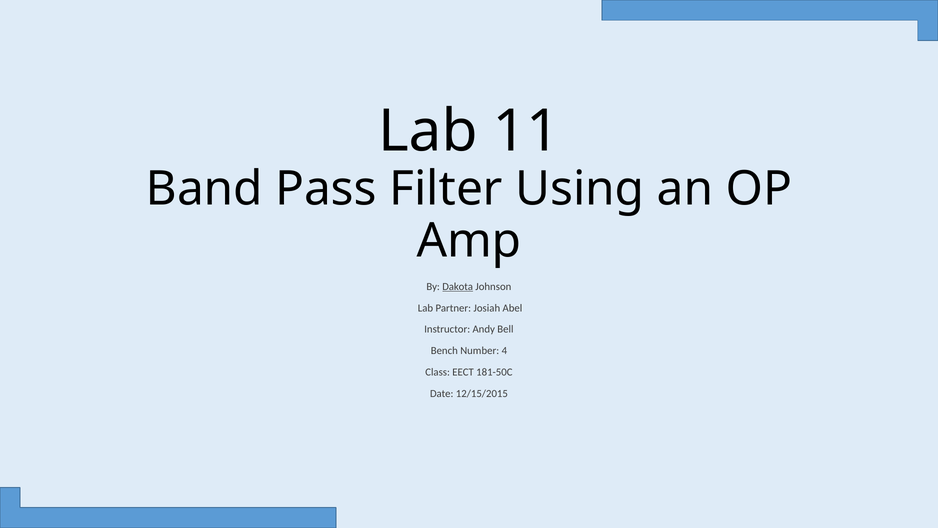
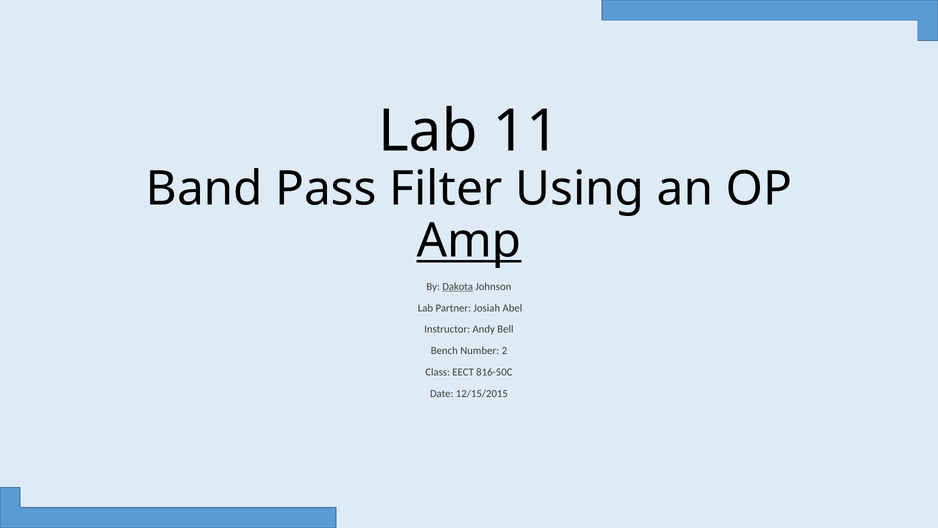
Amp underline: none -> present
4: 4 -> 2
181-50C: 181-50C -> 816-50C
